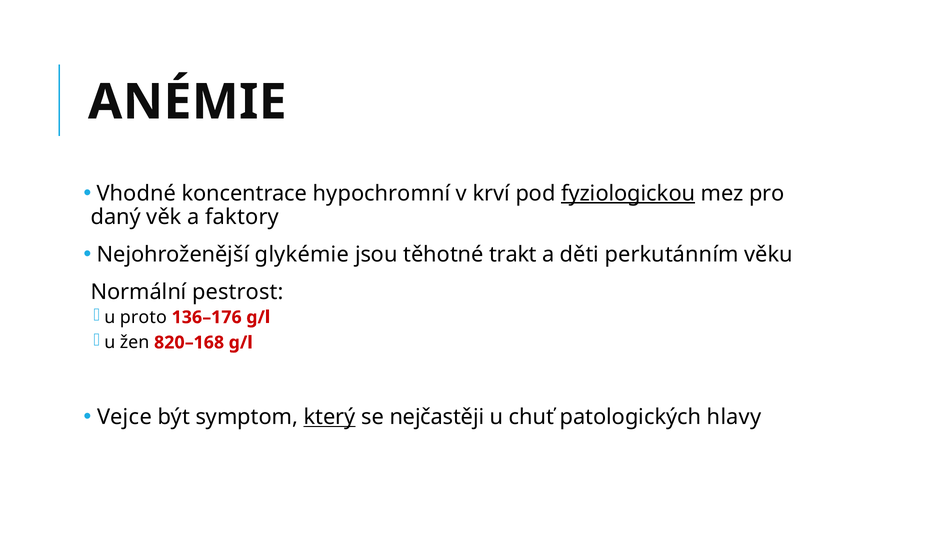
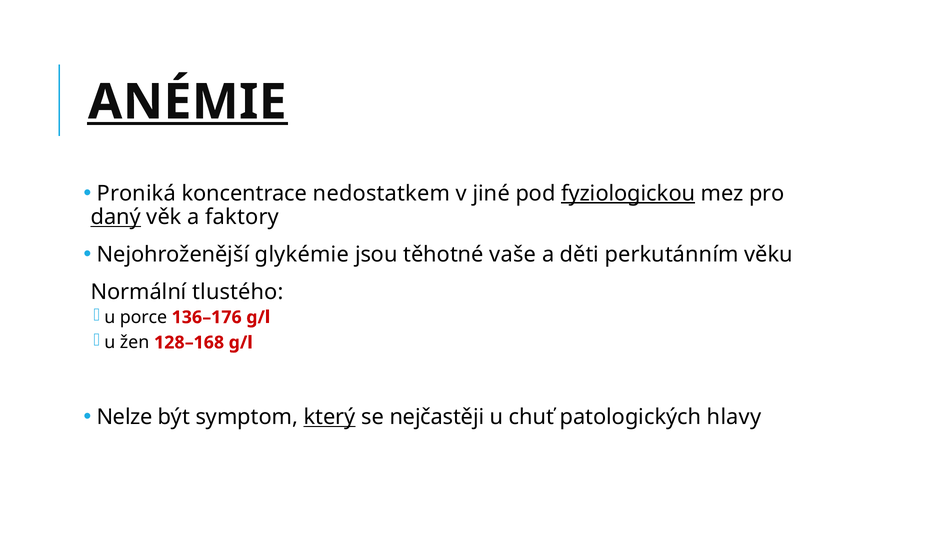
ANÉMIE underline: none -> present
Vhodné: Vhodné -> Proniká
hypochromní: hypochromní -> nedostatkem
krví: krví -> jiné
daný underline: none -> present
trakt: trakt -> vaše
pestrost: pestrost -> tlustého
proto: proto -> porce
820–168: 820–168 -> 128–168
Vejce: Vejce -> Nelze
